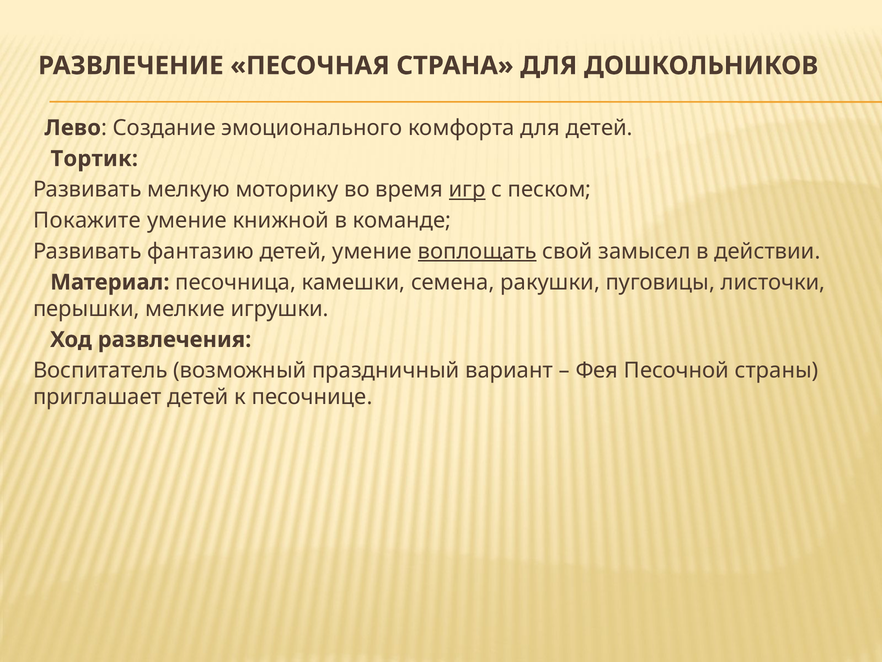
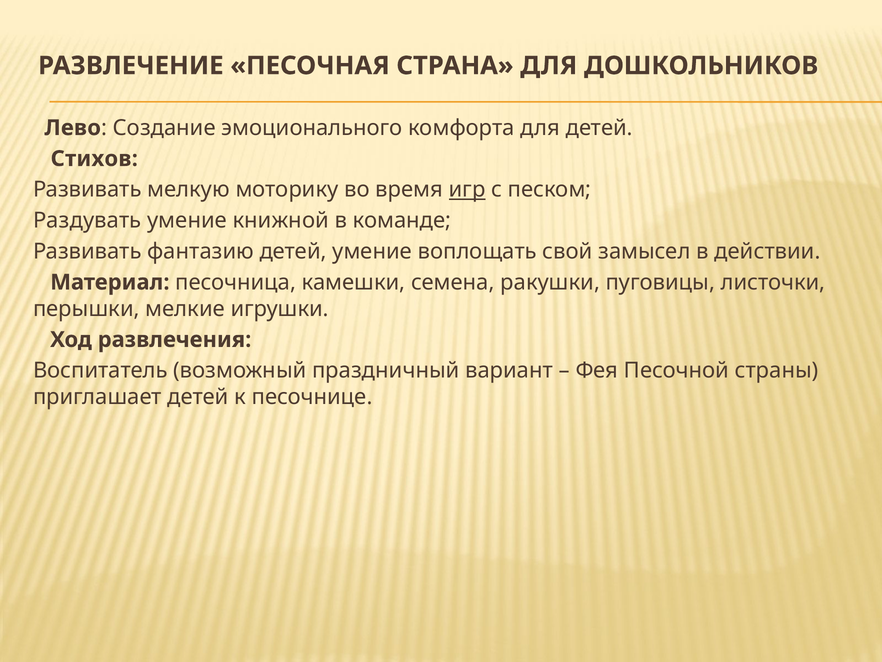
Тортик: Тортик -> Стихов
Покажите: Покажите -> Раздувать
воплощать underline: present -> none
